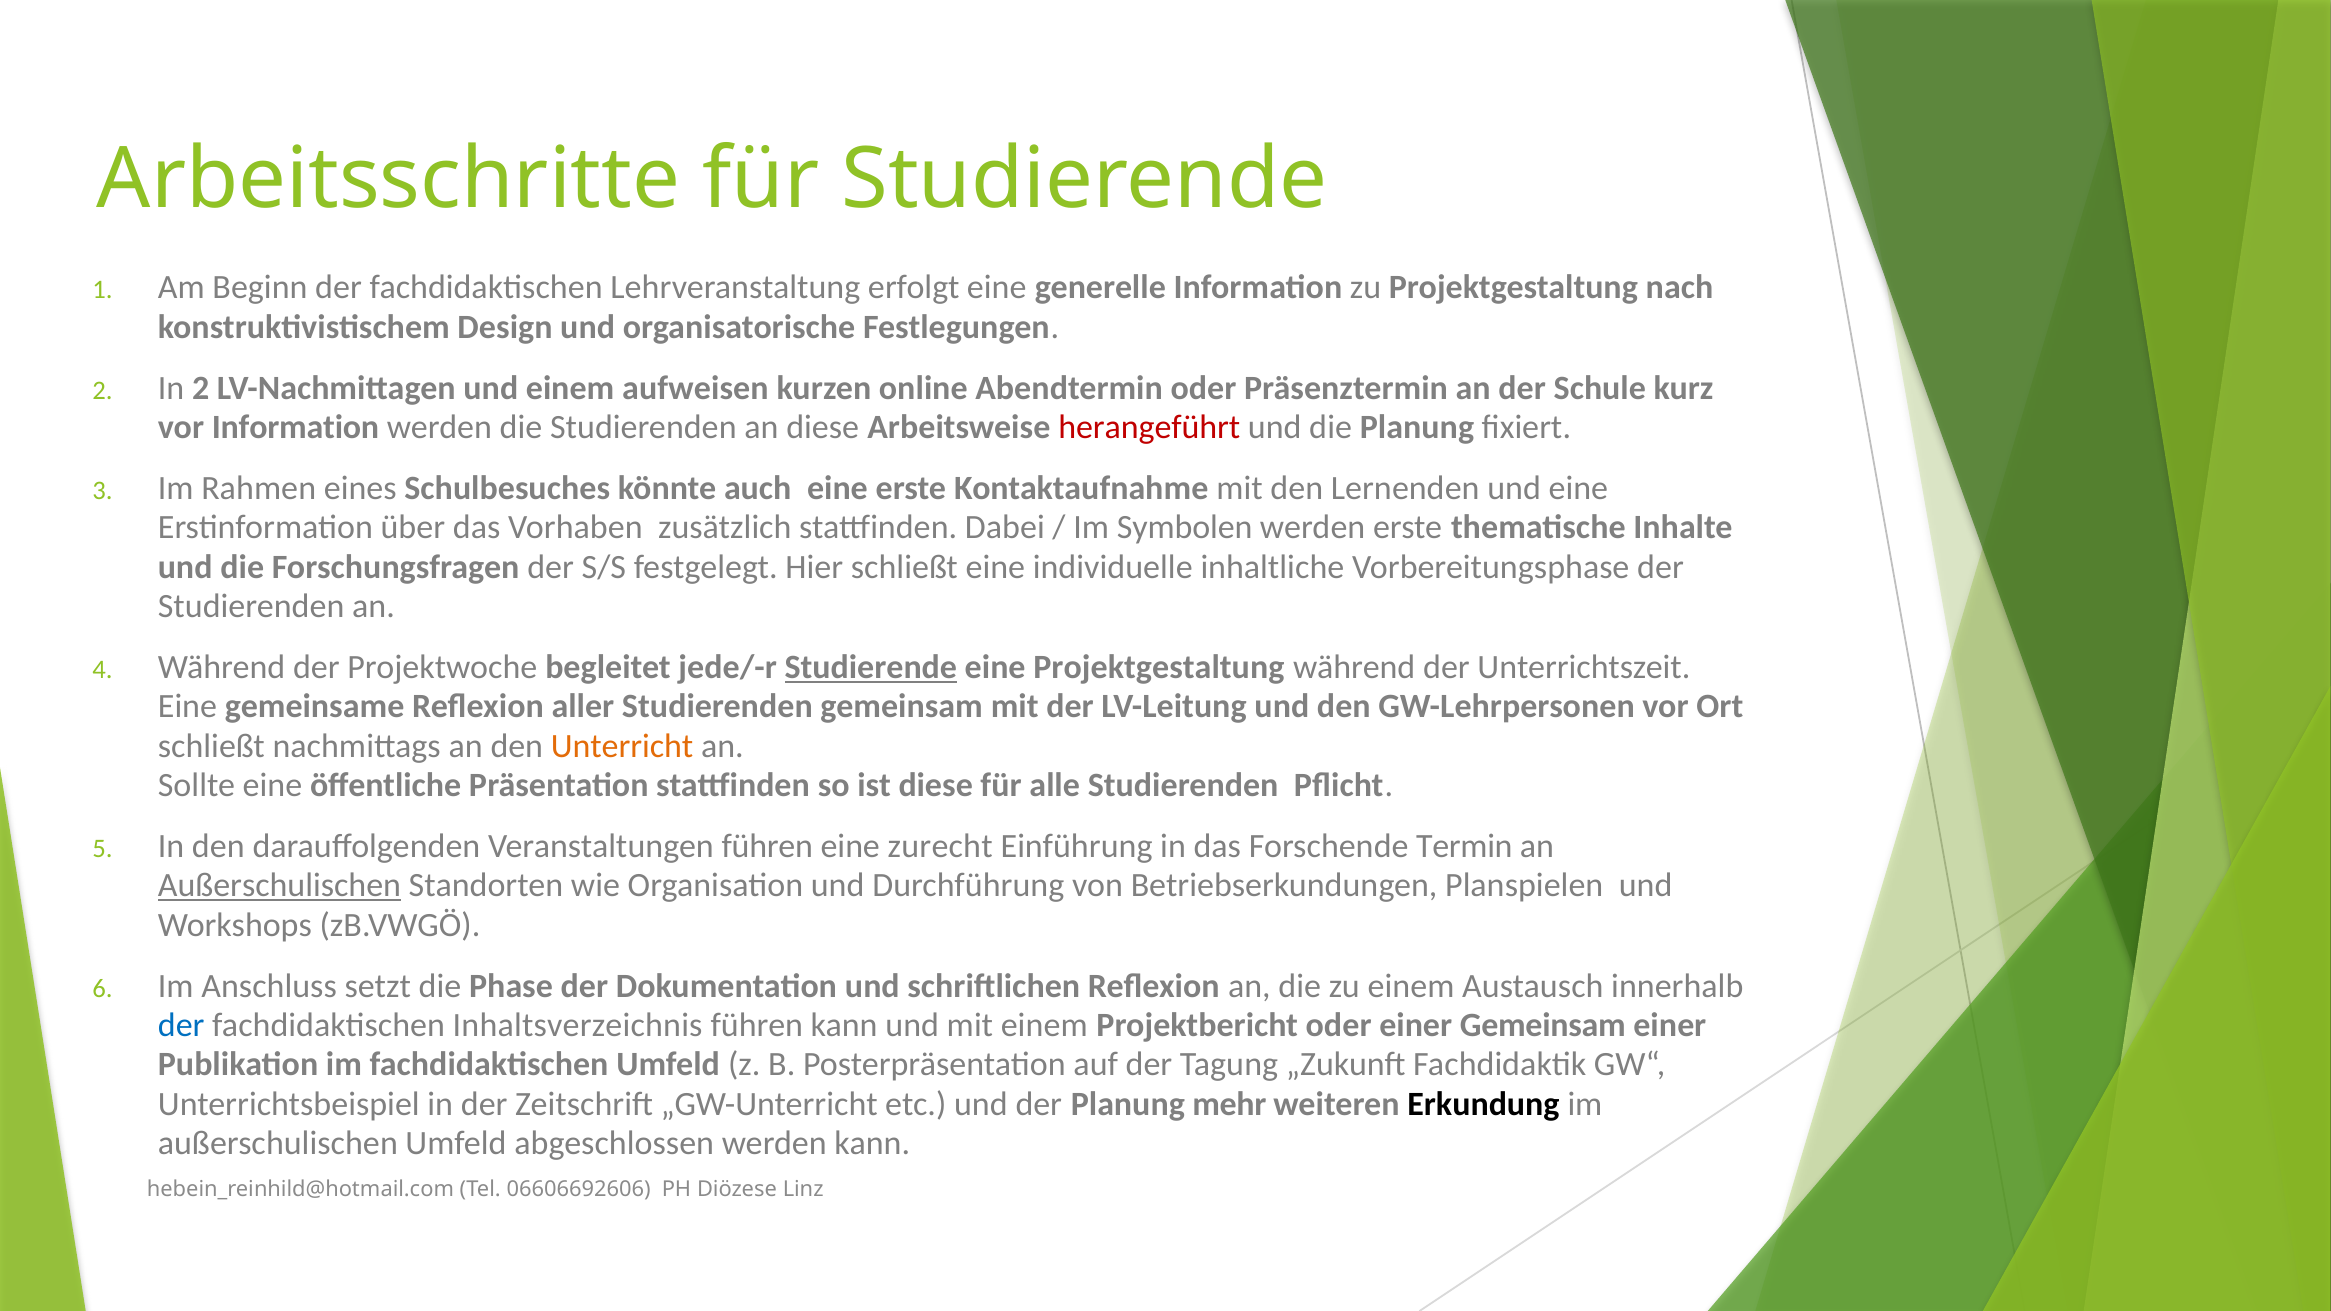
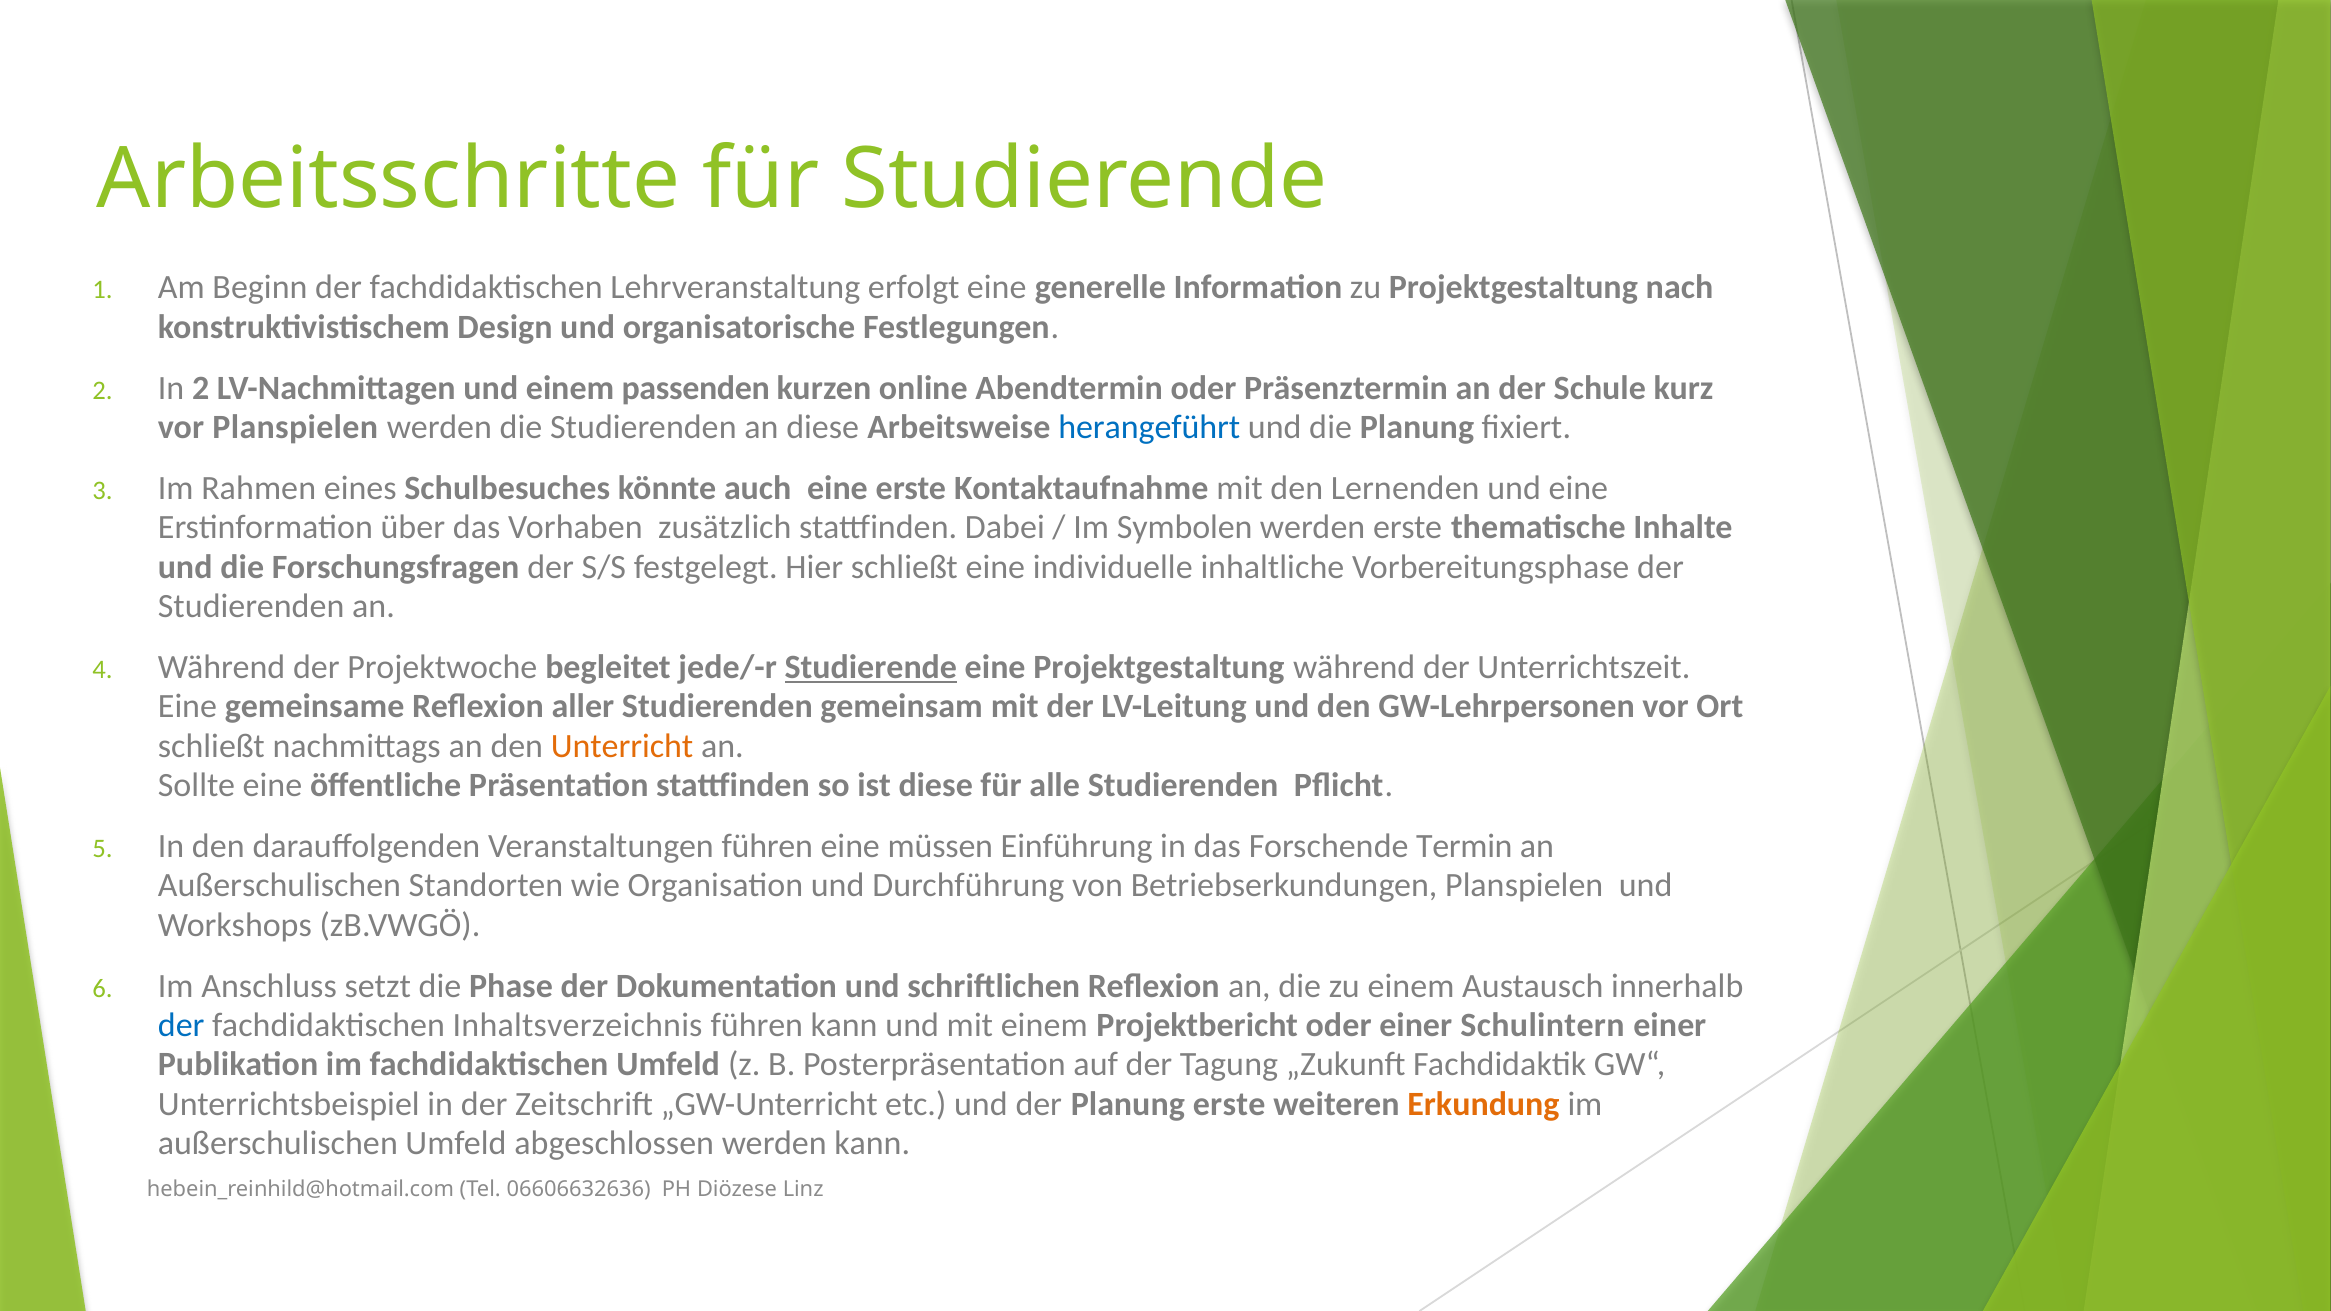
aufweisen: aufweisen -> passenden
vor Information: Information -> Planspielen
herangeführt colour: red -> blue
zurecht: zurecht -> müssen
Außerschulischen at (280, 886) underline: present -> none
einer Gemeinsam: Gemeinsam -> Schulintern
Planung mehr: mehr -> erste
Erkundung colour: black -> orange
06606692606: 06606692606 -> 06606632636
